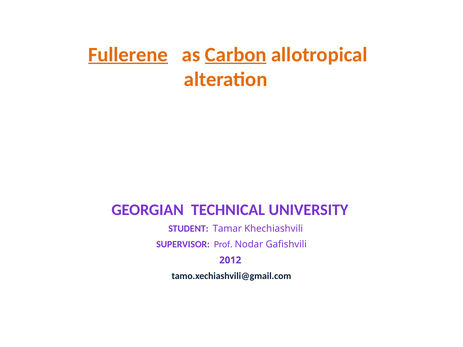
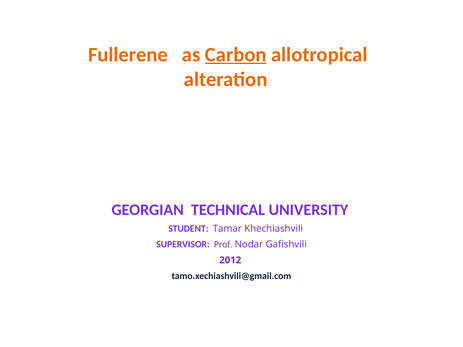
Fullerene underline: present -> none
